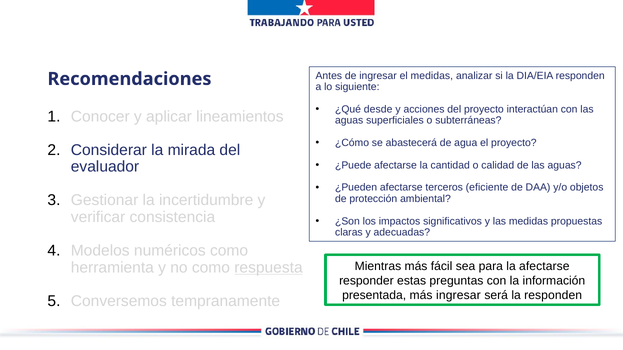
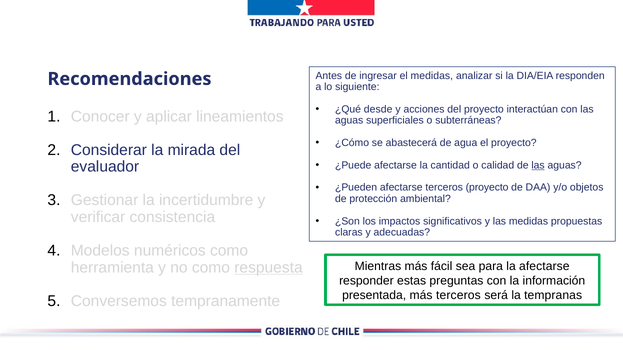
las at (538, 165) underline: none -> present
terceros eficiente: eficiente -> proyecto
más ingresar: ingresar -> terceros
la responden: responden -> tempranas
